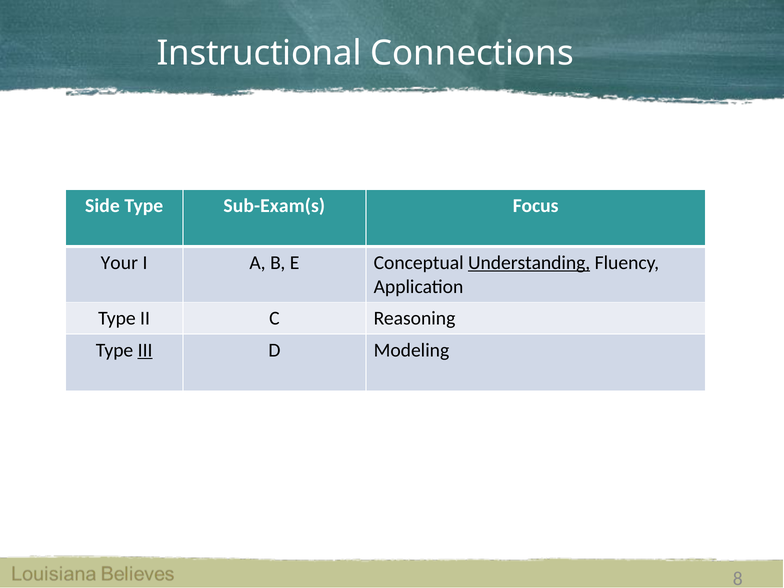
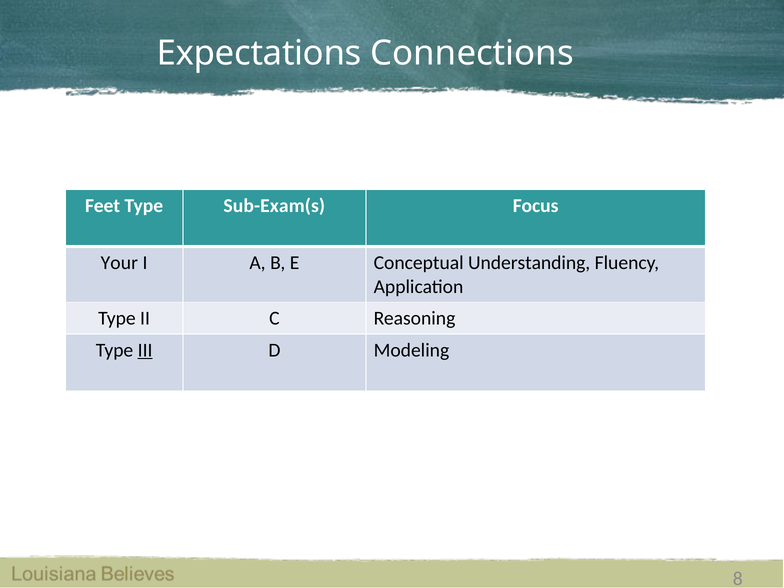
Instructional: Instructional -> Expectations
Side: Side -> Feet
Understanding underline: present -> none
